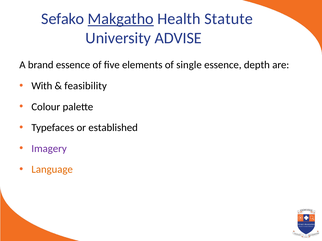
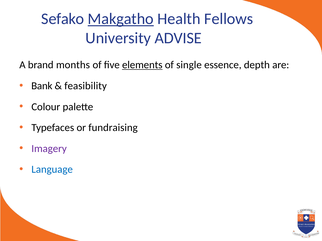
Statute: Statute -> Fellows
brand essence: essence -> months
elements underline: none -> present
With: With -> Bank
established: established -> fundraising
Language colour: orange -> blue
